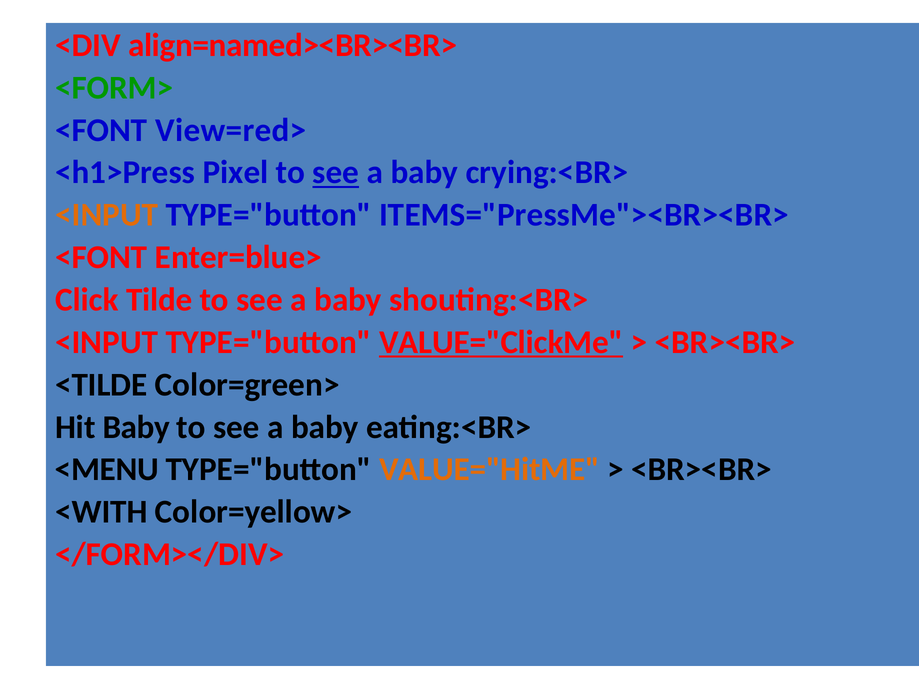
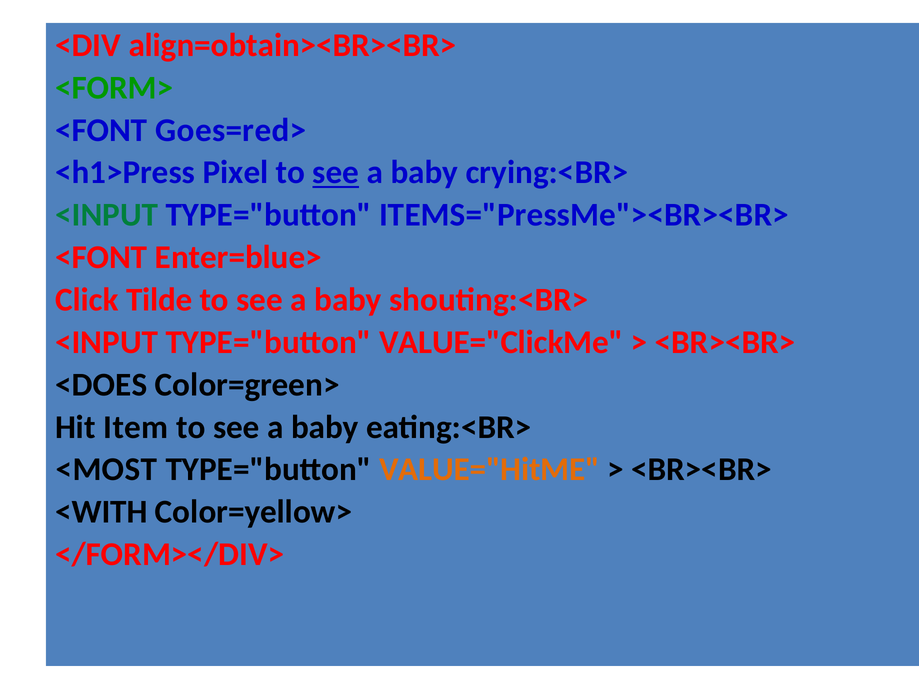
align=named><BR><BR>: align=named><BR><BR> -> align=obtain><BR><BR>
View=red>: View=red> -> Goes=red>
<INPUT at (107, 215) colour: orange -> green
VALUE="ClickMe underline: present -> none
<TILDE: <TILDE -> <DOES
Hit Baby: Baby -> Item
<MENU: <MENU -> <MOST
